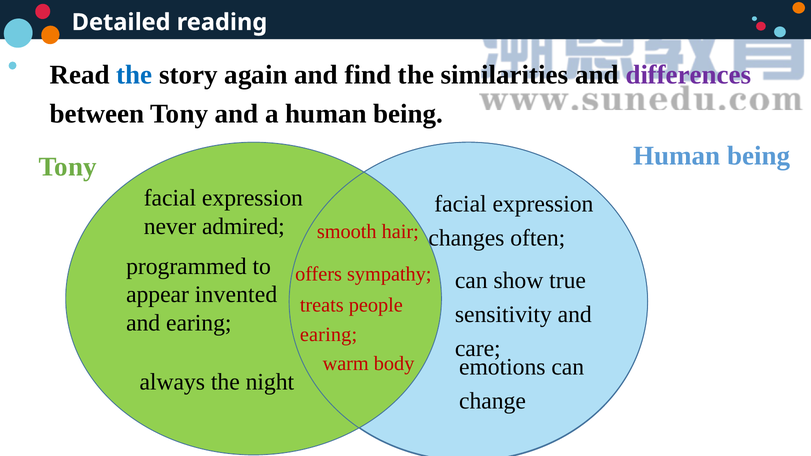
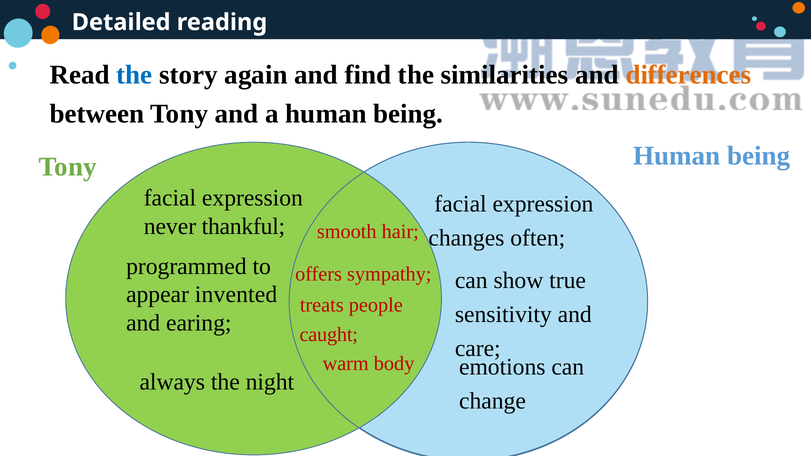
differences colour: purple -> orange
admired: admired -> thankful
earing at (329, 334): earing -> caught
